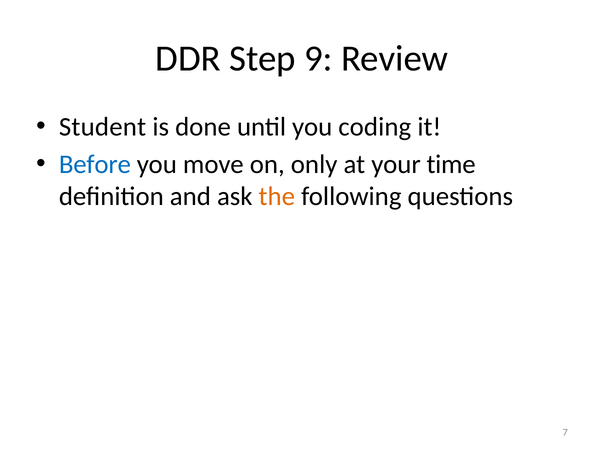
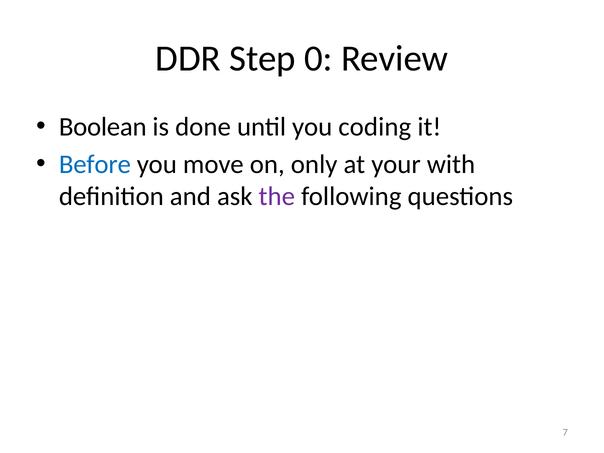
9: 9 -> 0
Student: Student -> Boolean
time: time -> with
the colour: orange -> purple
